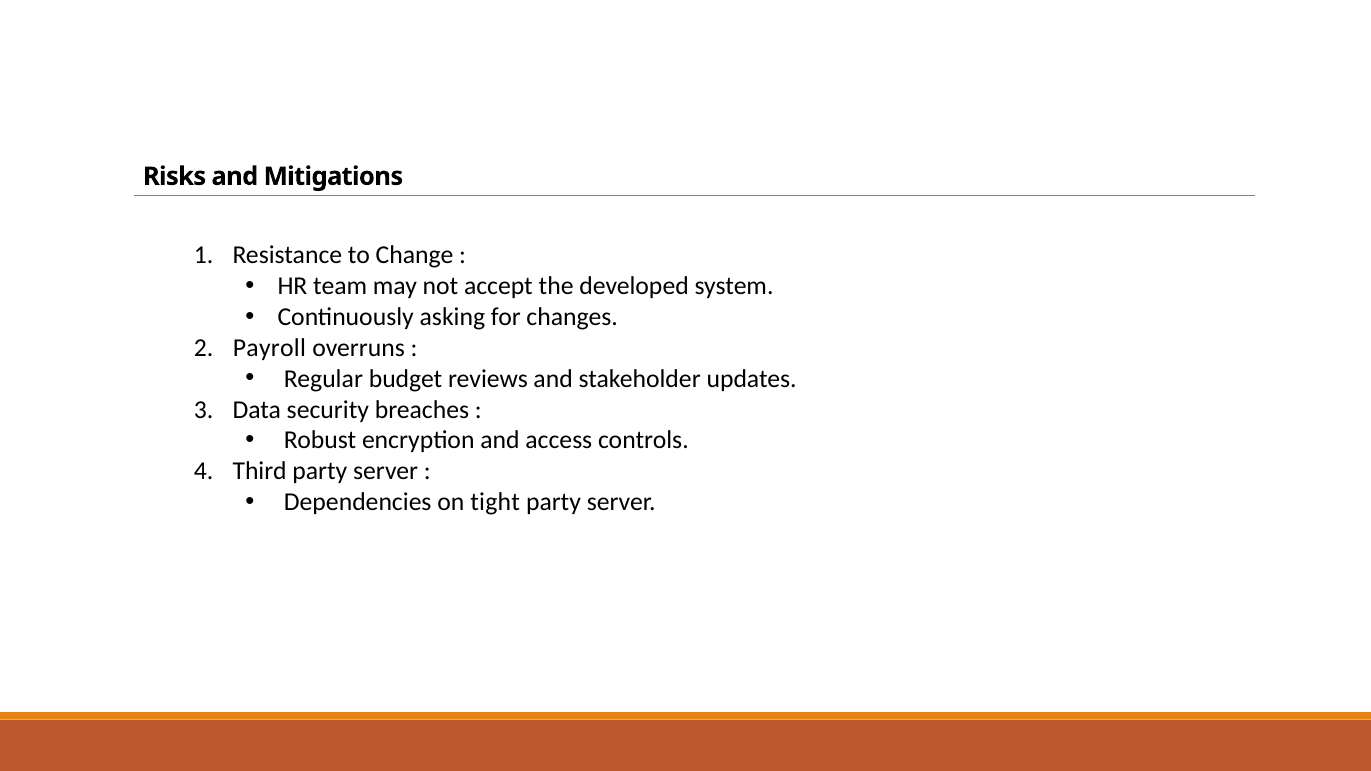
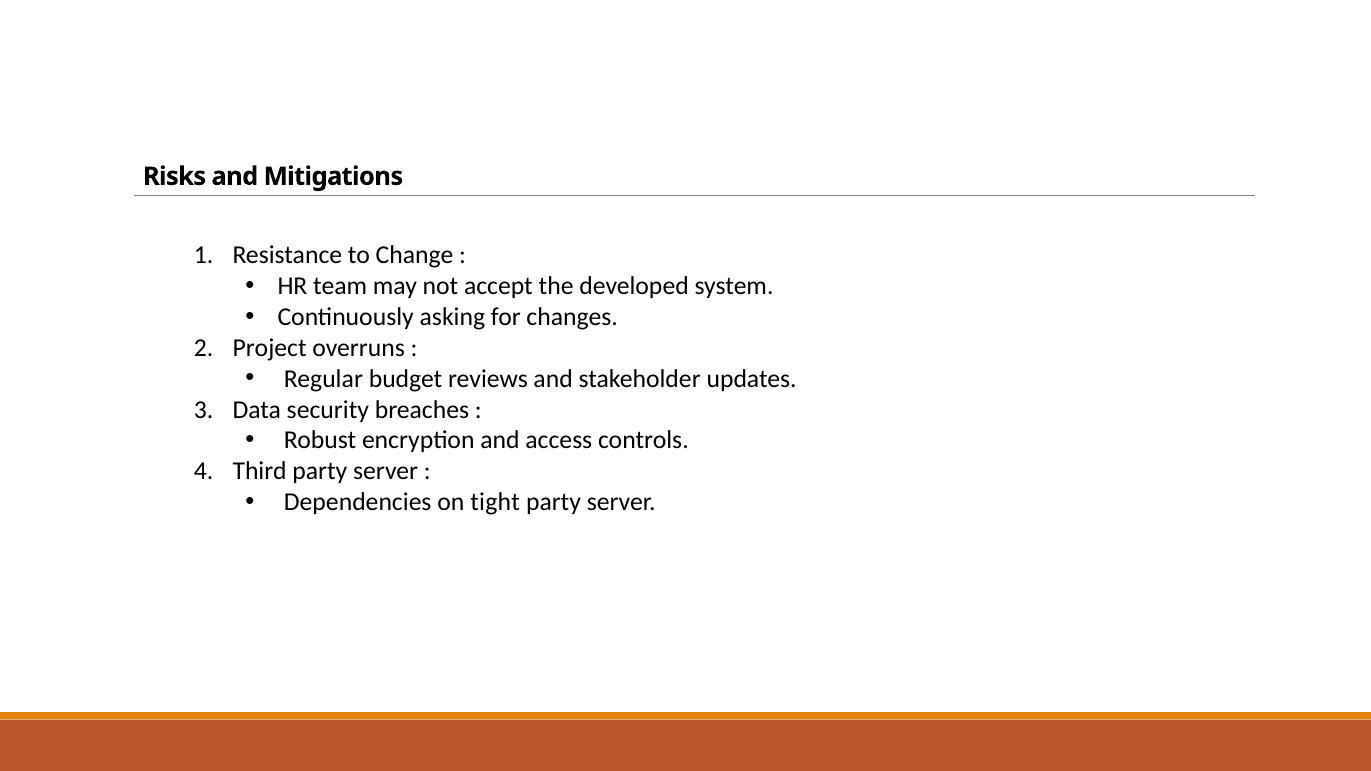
Payroll: Payroll -> Project
